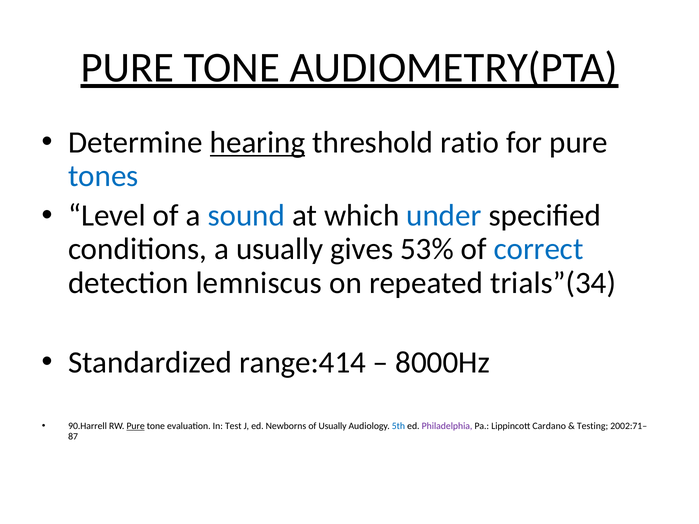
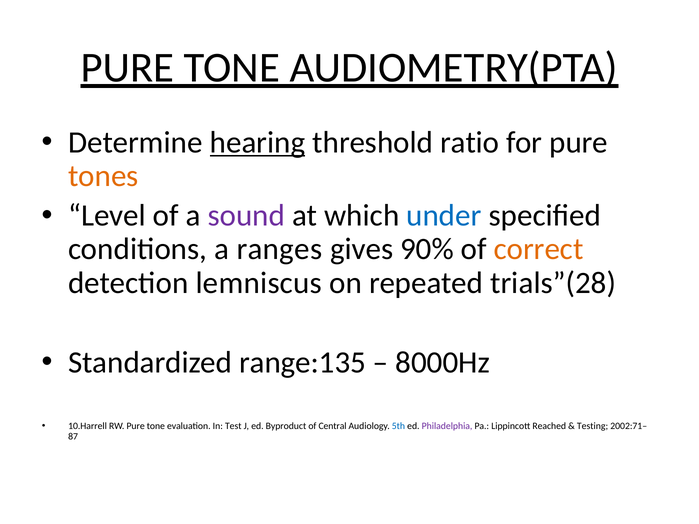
tones colour: blue -> orange
sound colour: blue -> purple
a usually: usually -> ranges
53%: 53% -> 90%
correct colour: blue -> orange
trials”(34: trials”(34 -> trials”(28
range:414: range:414 -> range:135
90.Harrell: 90.Harrell -> 10.Harrell
Pure at (136, 426) underline: present -> none
Newborns: Newborns -> Byproduct
of Usually: Usually -> Central
Cardano: Cardano -> Reached
